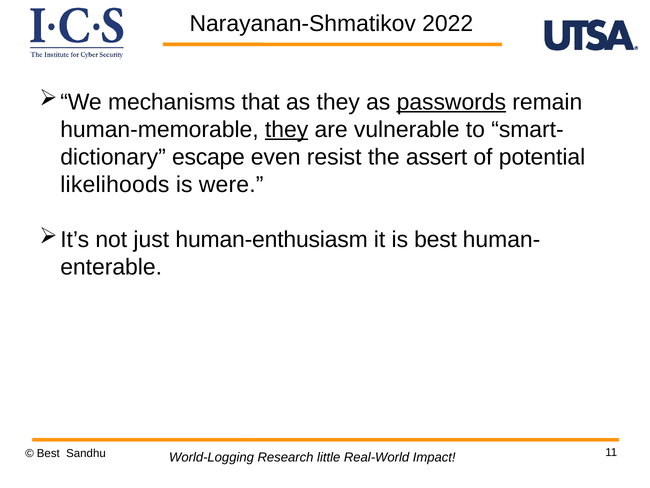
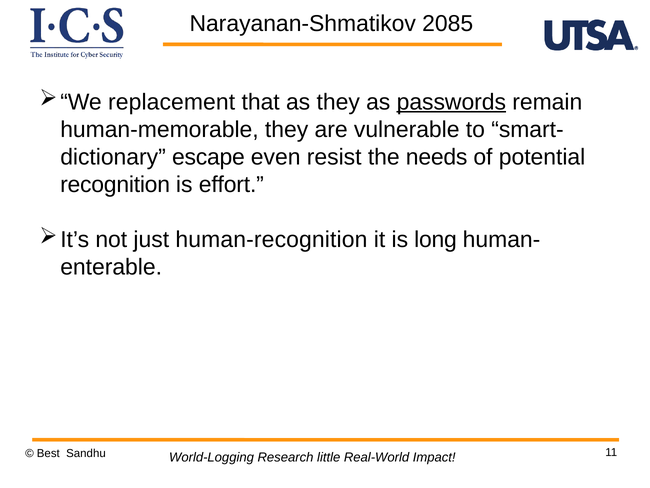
2022: 2022 -> 2085
mechanisms: mechanisms -> replacement
they at (287, 129) underline: present -> none
assert: assert -> needs
likelihoods: likelihoods -> recognition
were: were -> effort
human-enthusiasm: human-enthusiasm -> human-recognition
is best: best -> long
